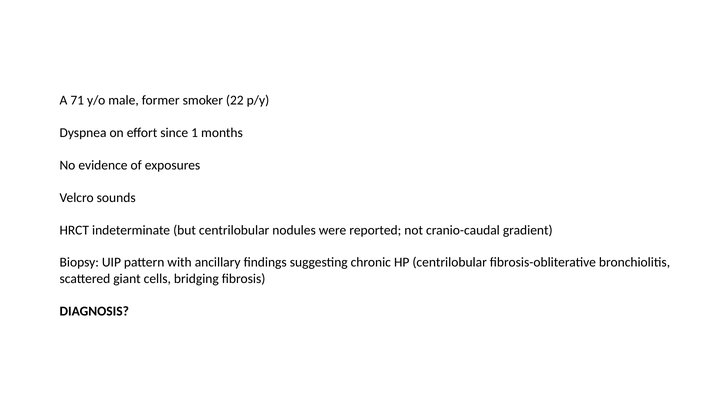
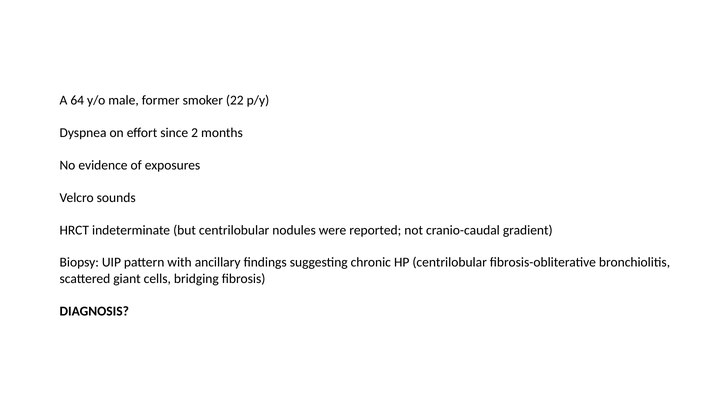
71: 71 -> 64
1: 1 -> 2
